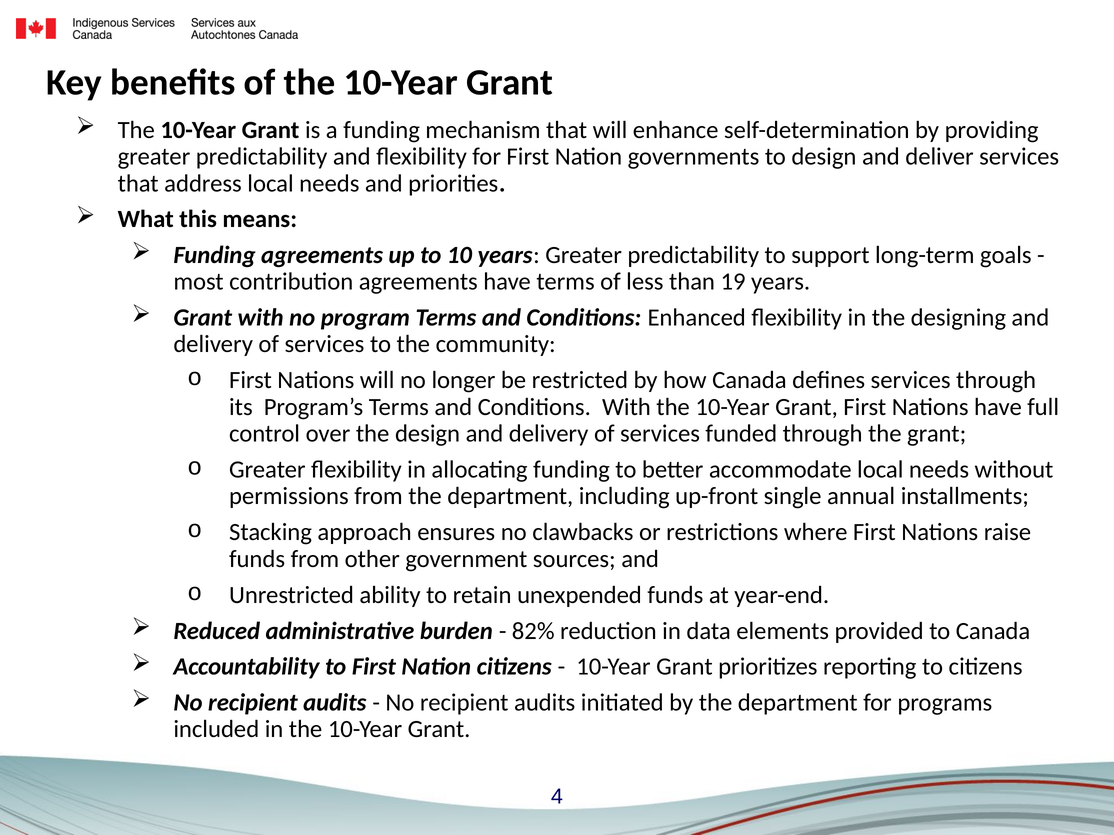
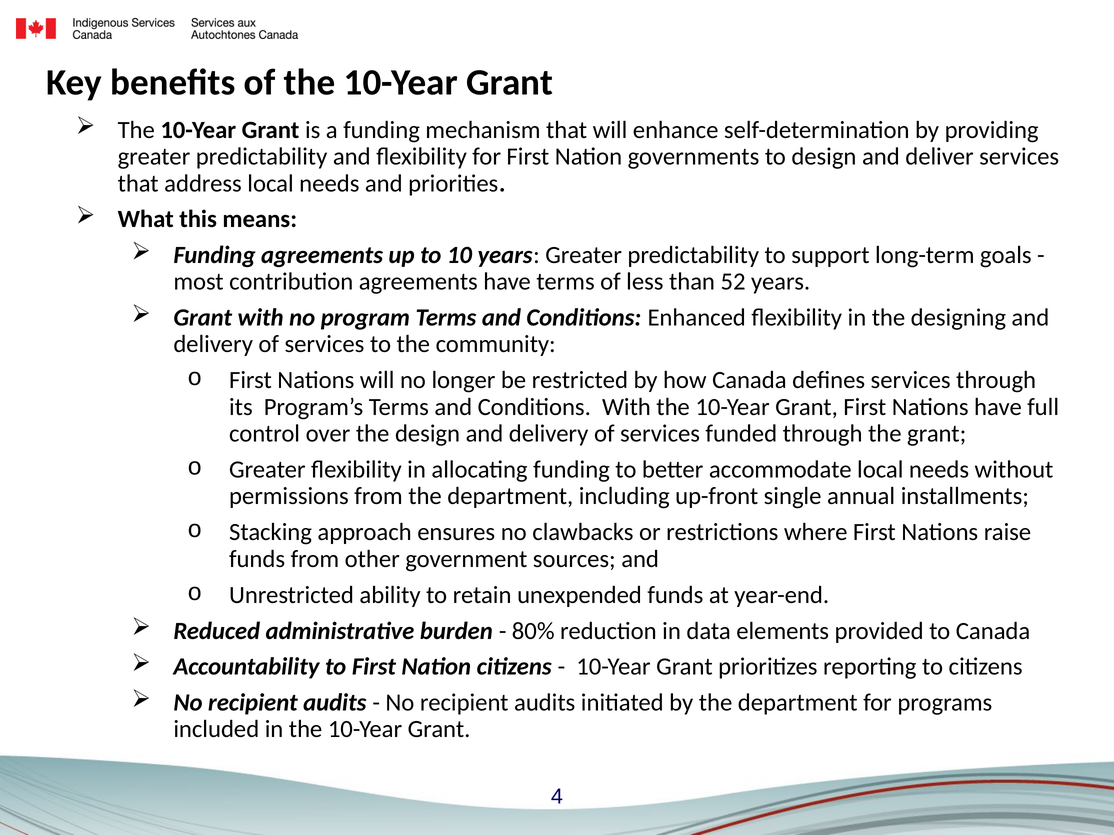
19: 19 -> 52
82%: 82% -> 80%
